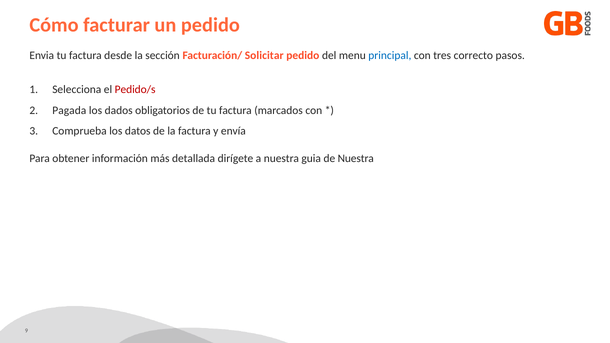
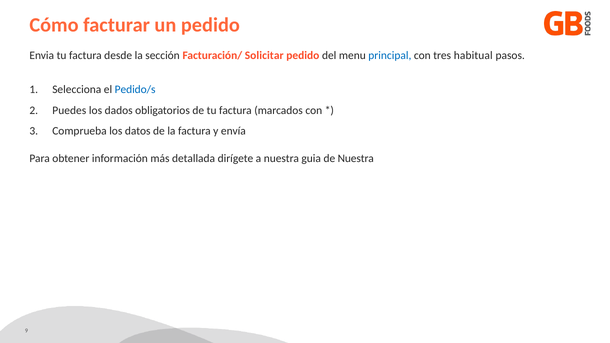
correcto: correcto -> habitual
Pedido/s colour: red -> blue
Pagada: Pagada -> Puedes
